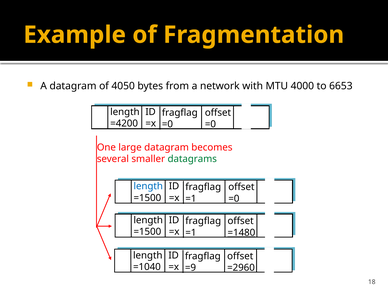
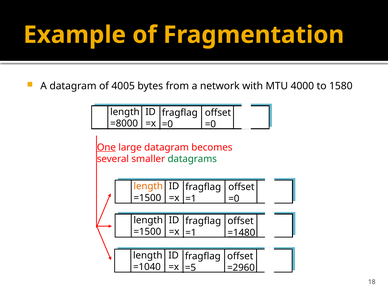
4050: 4050 -> 4005
6653: 6653 -> 1580
=4200: =4200 -> =8000
One underline: none -> present
length at (148, 186) colour: blue -> orange
=9: =9 -> =5
